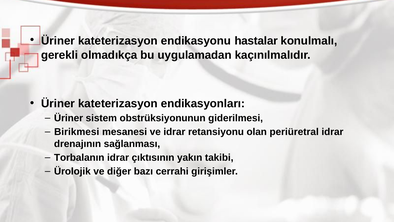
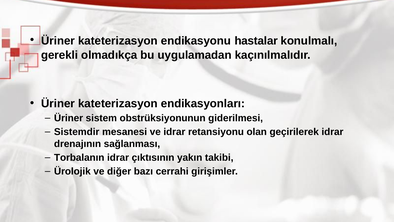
Birikmesi: Birikmesi -> Sistemdir
periüretral: periüretral -> geçirilerek
